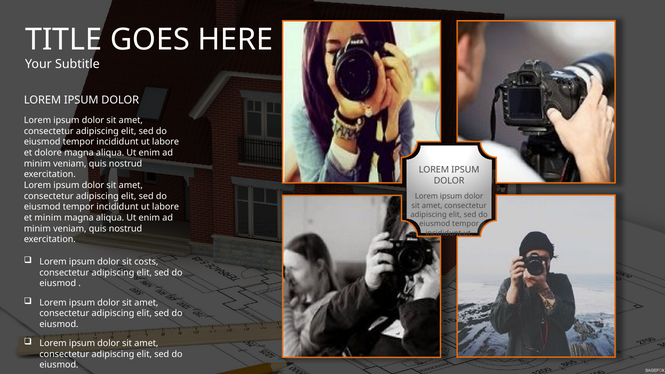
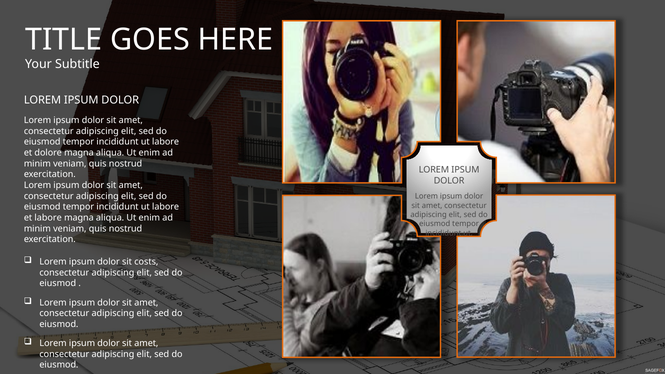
et minim: minim -> labore
